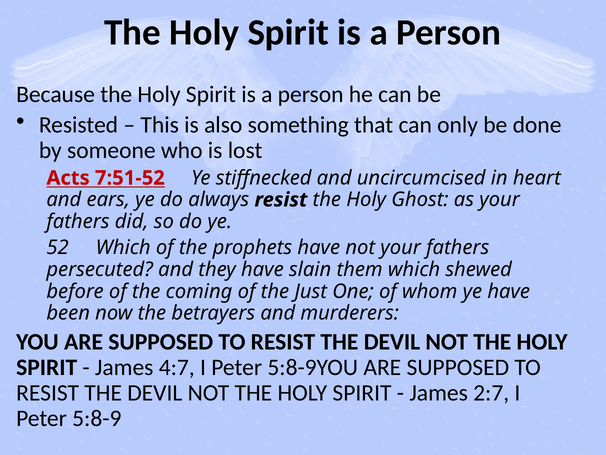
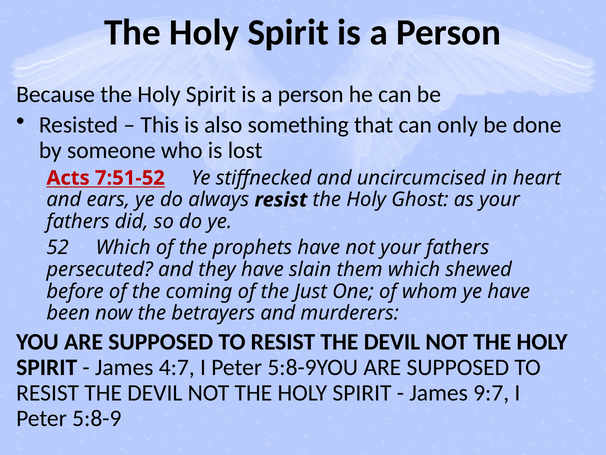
2:7: 2:7 -> 9:7
